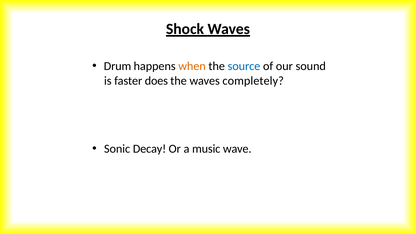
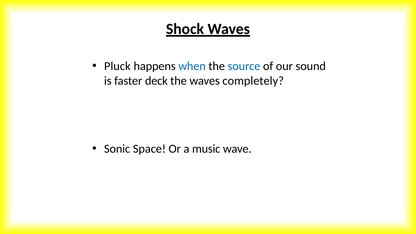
Drum: Drum -> Pluck
when colour: orange -> blue
does: does -> deck
Decay: Decay -> Space
